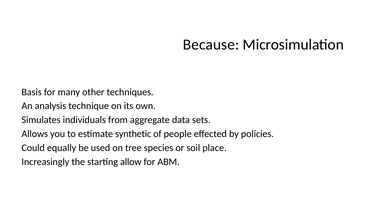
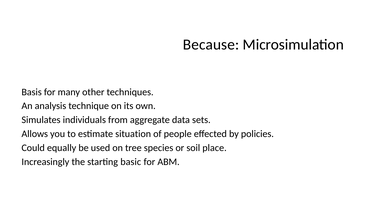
synthetic: synthetic -> situation
allow: allow -> basic
